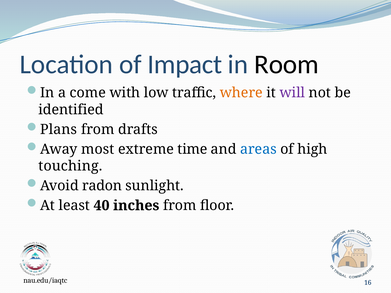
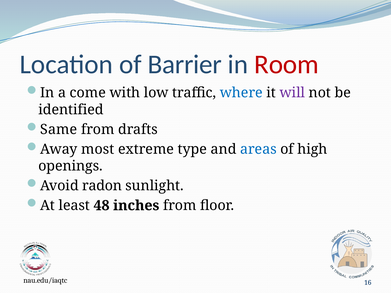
Impact: Impact -> Barrier
Room colour: black -> red
where colour: orange -> blue
Plans: Plans -> Same
time: time -> type
touching: touching -> openings
40: 40 -> 48
